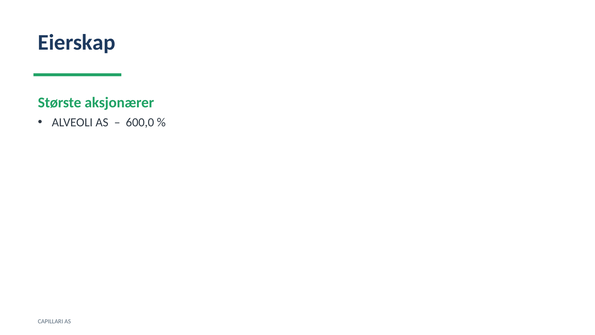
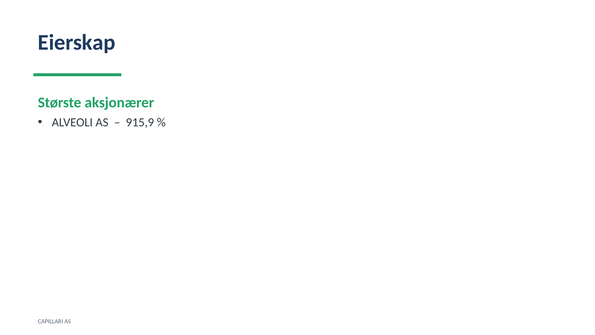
600,0: 600,0 -> 915,9
